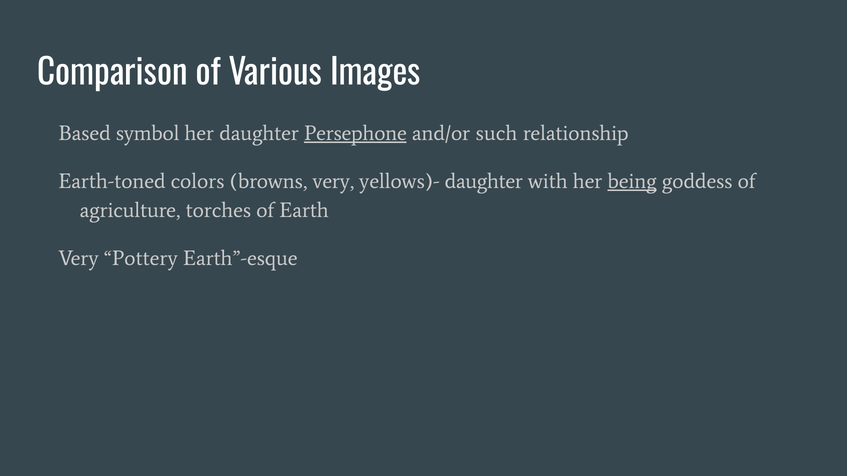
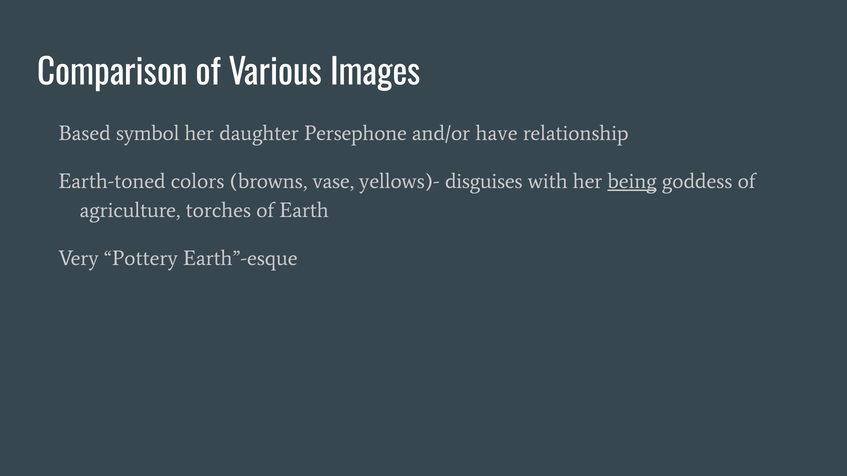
Persephone underline: present -> none
such: such -> have
browns very: very -> vase
yellows)- daughter: daughter -> disguises
